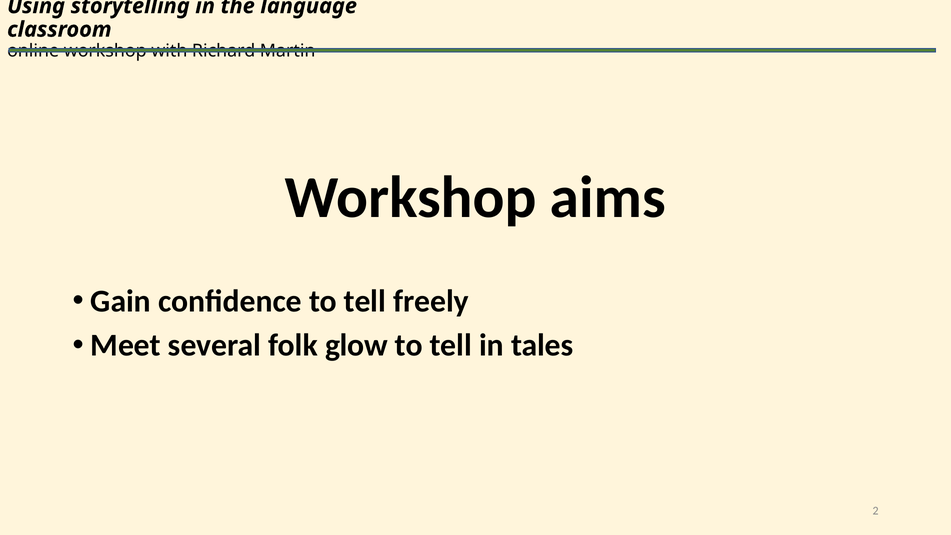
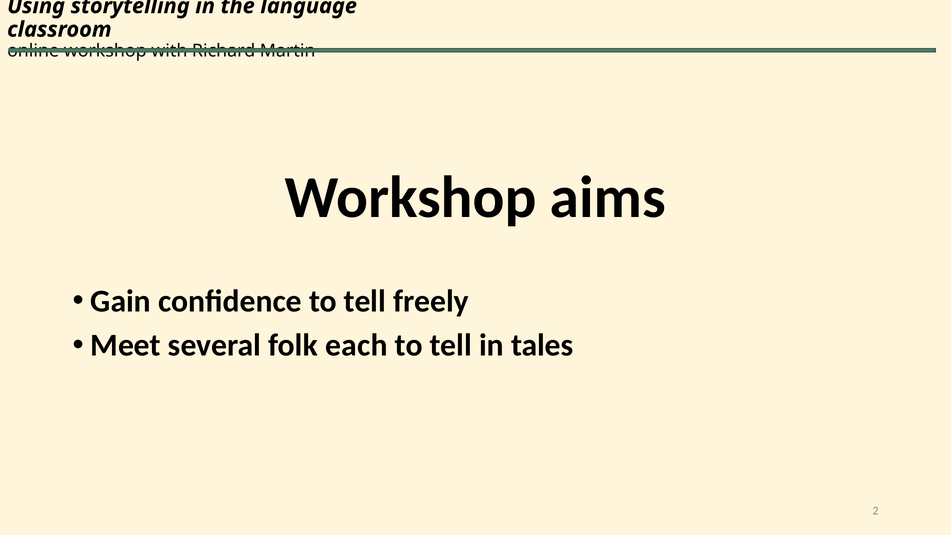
glow: glow -> each
